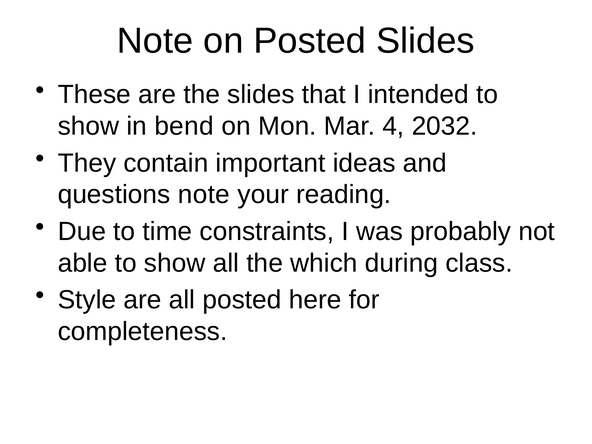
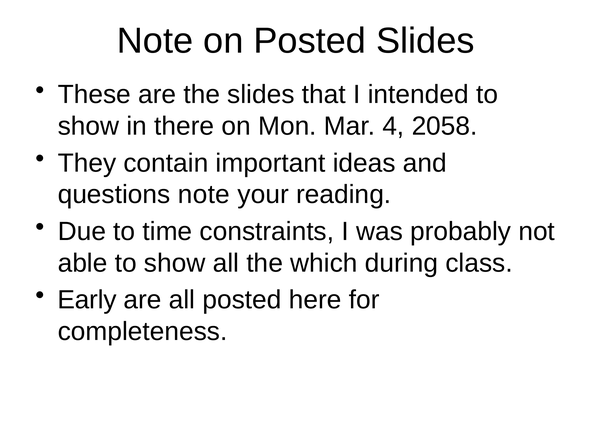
bend: bend -> there
2032: 2032 -> 2058
Style: Style -> Early
